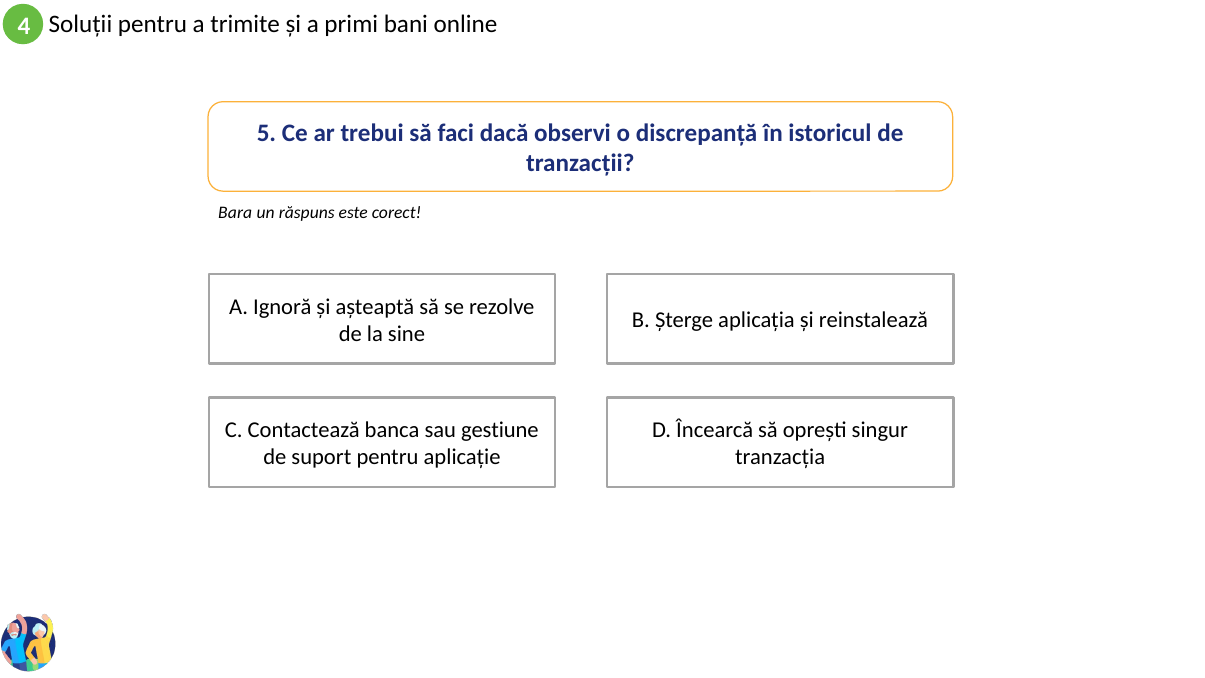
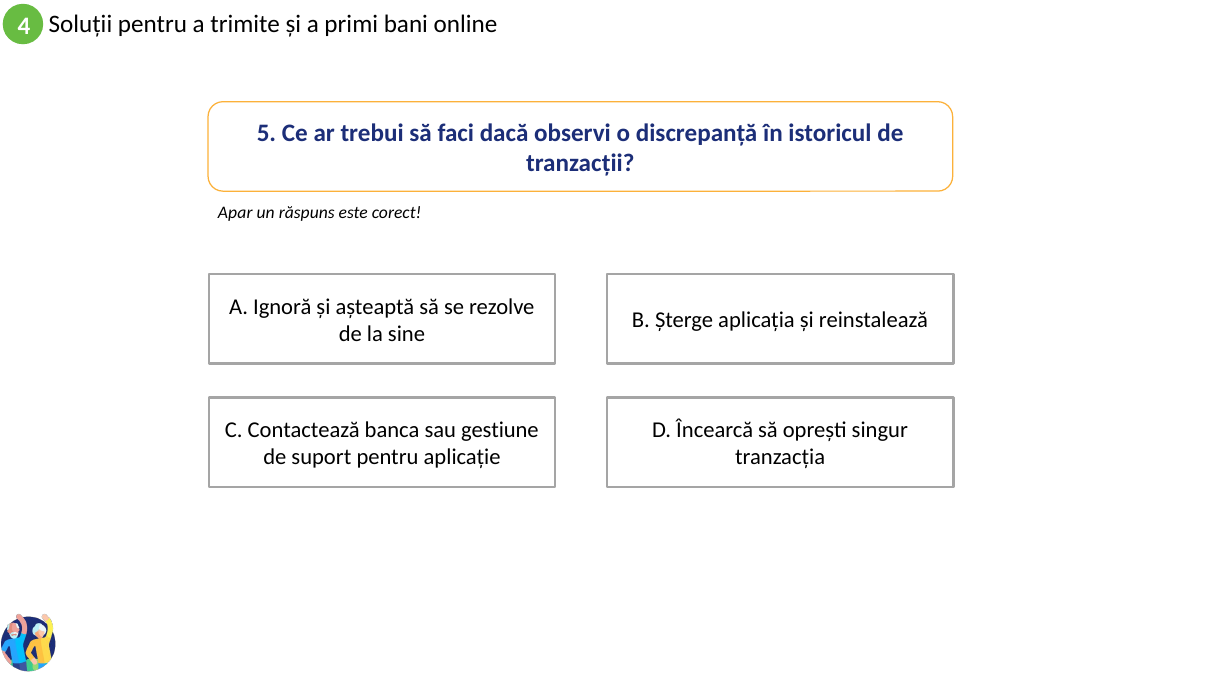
Bara: Bara -> Apar
